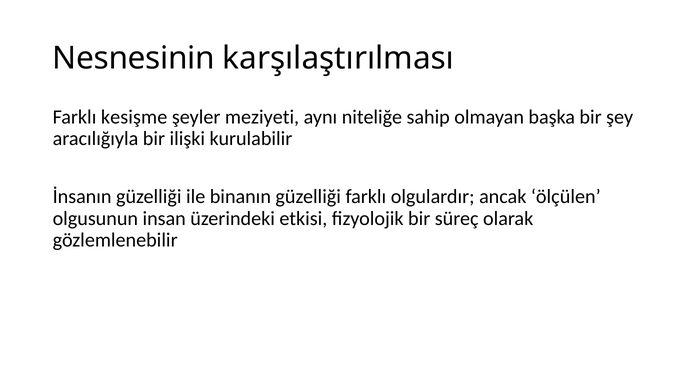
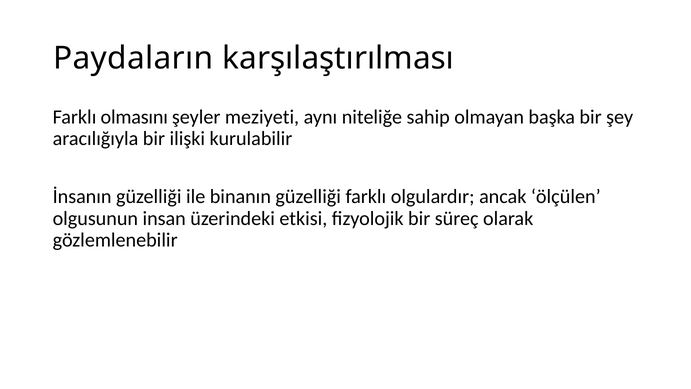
Nesnesinin: Nesnesinin -> Paydaların
kesişme: kesişme -> olmasını
